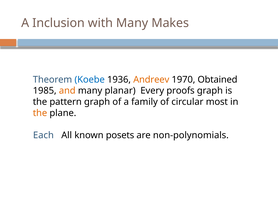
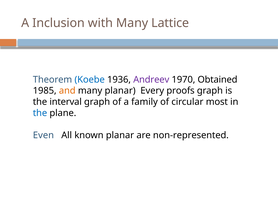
Makes: Makes -> Lattice
Andreev colour: orange -> purple
pattern: pattern -> interval
the at (40, 113) colour: orange -> blue
Each: Each -> Even
known posets: posets -> planar
non-polynomials: non-polynomials -> non-represented
